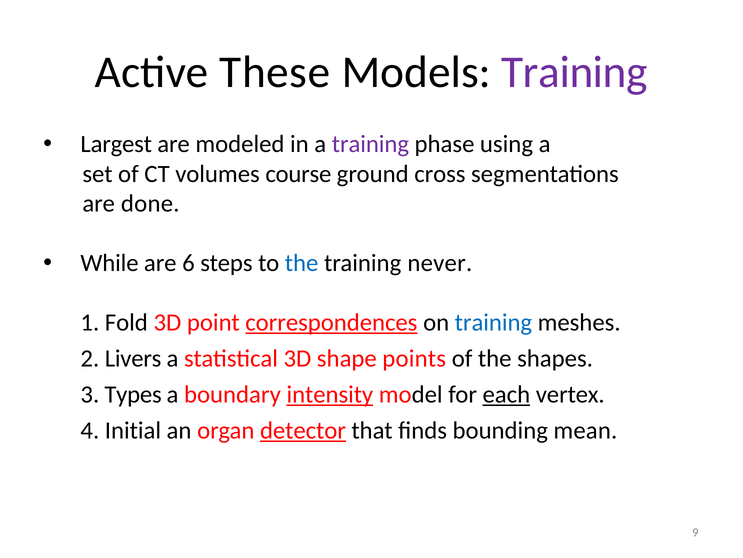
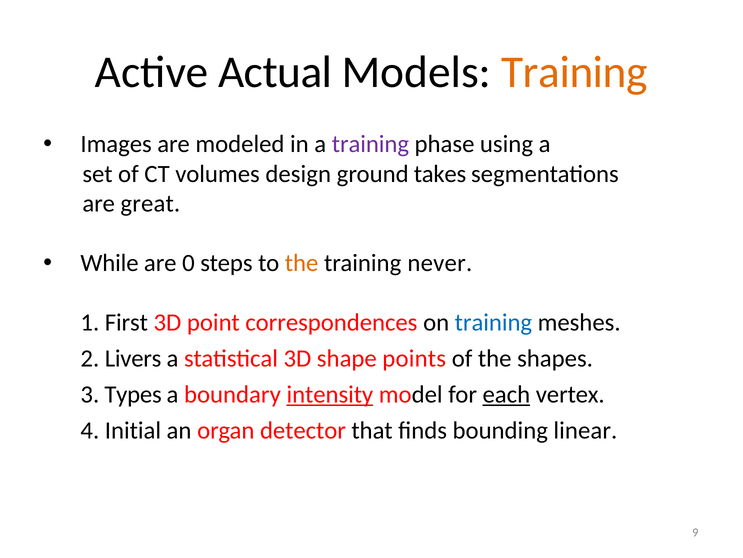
These: These -> Actual
Training at (574, 72) colour: purple -> orange
Largest: Largest -> Images
course: course -> design
cross: cross -> takes
done: done -> great
6: 6 -> 0
the at (302, 263) colour: blue -> orange
Fold: Fold -> First
correspondences underline: present -> none
detector underline: present -> none
mean: mean -> linear
